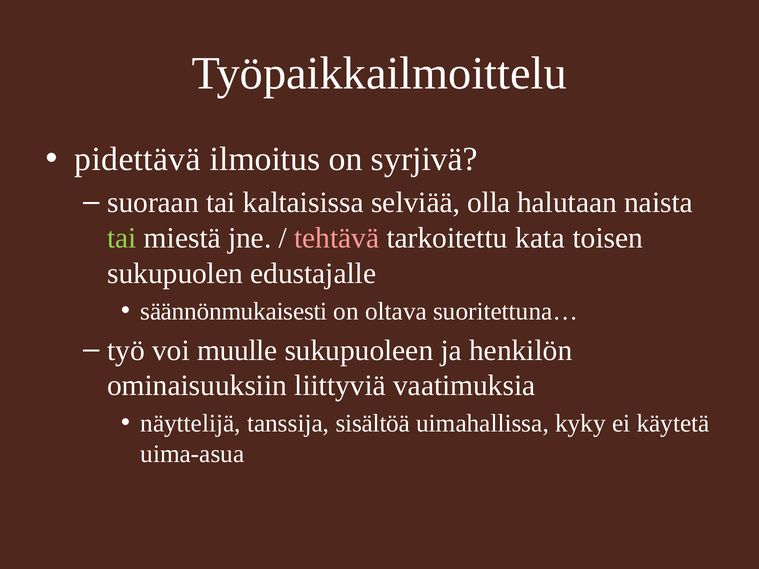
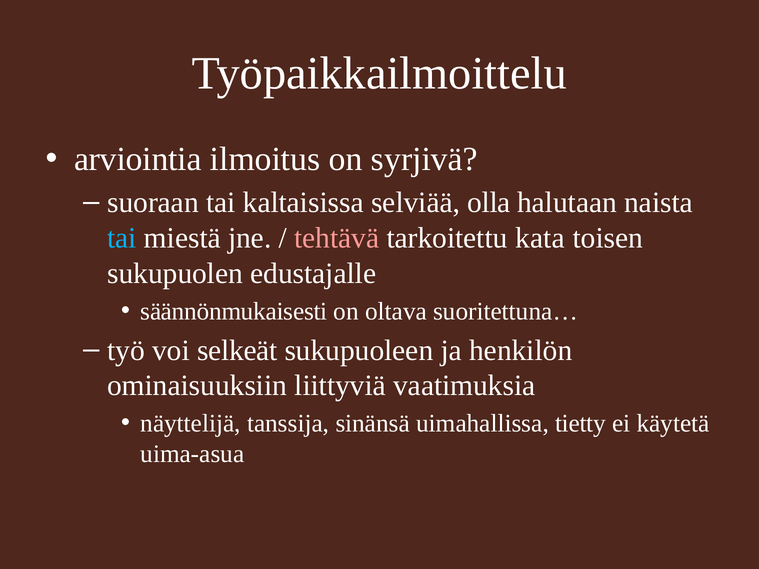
pidettävä: pidettävä -> arviointia
tai at (122, 238) colour: light green -> light blue
muulle: muulle -> selkeät
sisältöä: sisältöä -> sinänsä
kyky: kyky -> tietty
